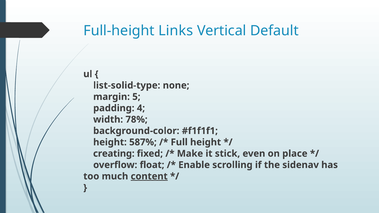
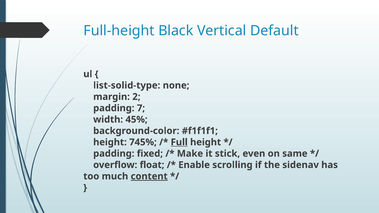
Links: Links -> Black
5: 5 -> 2
4: 4 -> 7
78%: 78% -> 45%
587%: 587% -> 745%
Full underline: none -> present
creating at (114, 154): creating -> padding
place: place -> same
